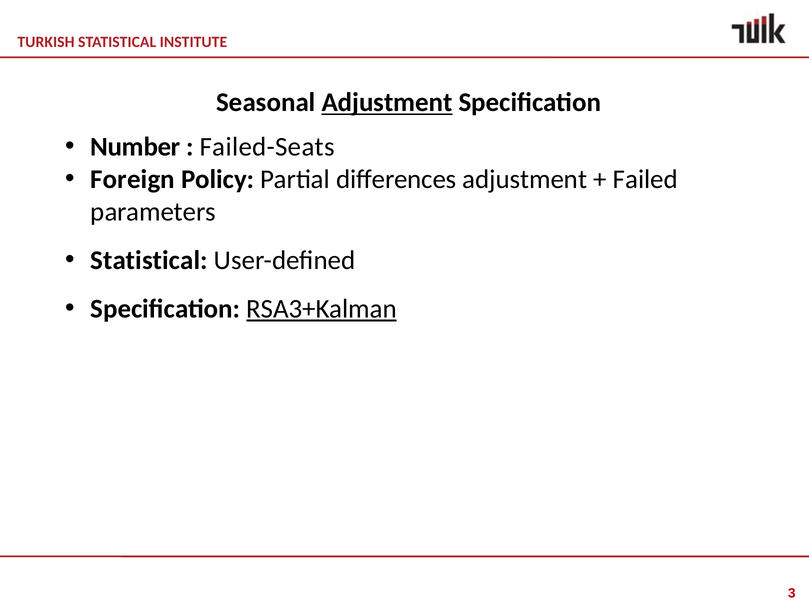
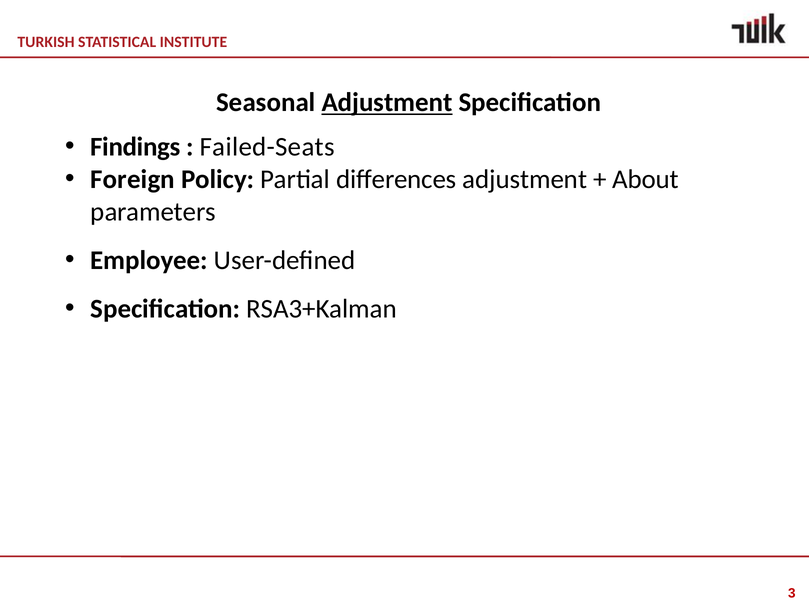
Number: Number -> Findings
Failed: Failed -> About
Statistical at (149, 260): Statistical -> Employee
RSA3+Kalman underline: present -> none
